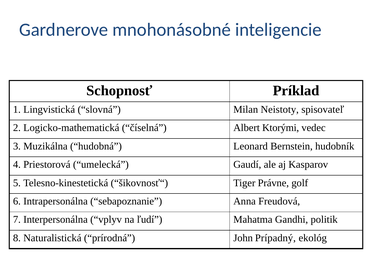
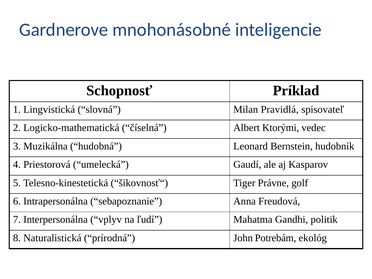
Neistoty: Neistoty -> Pravidlá
Prípadný: Prípadný -> Potrebám
